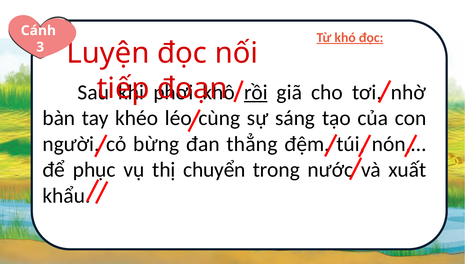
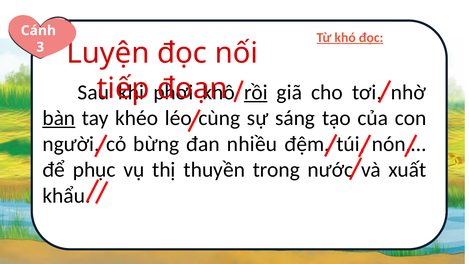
bàn underline: none -> present
thẳng: thẳng -> nhiều
chuyển: chuyển -> thuyền
